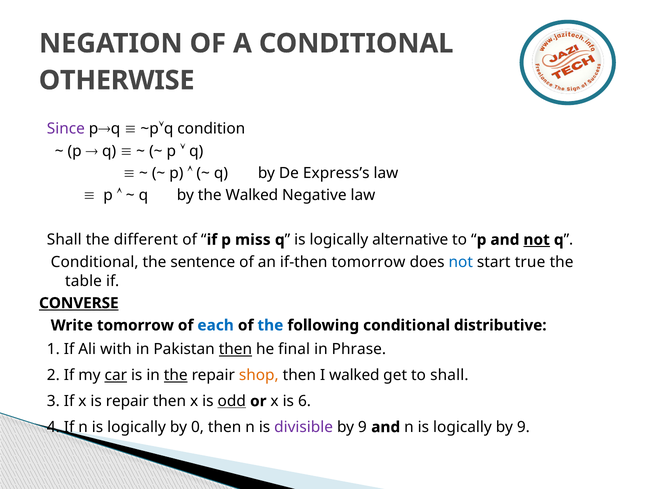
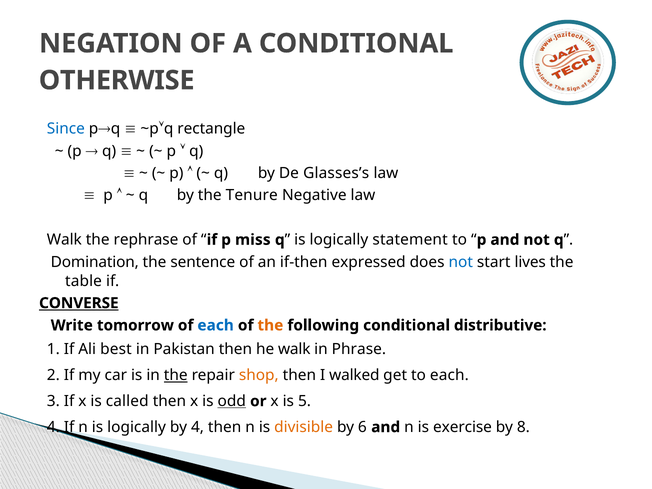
Since colour: purple -> blue
condition: condition -> rectangle
Express’s: Express’s -> Glasses’s
the Walked: Walked -> Tenure
Shall at (64, 240): Shall -> Walk
different: different -> rephrase
alternative: alternative -> statement
not at (537, 240) underline: present -> none
Conditional at (95, 262): Conditional -> Domination
if-then tomorrow: tomorrow -> expressed
true: true -> lives
the at (270, 325) colour: blue -> orange
with: with -> best
then at (235, 349) underline: present -> none
he final: final -> walk
car underline: present -> none
to shall: shall -> each
is repair: repair -> called
6: 6 -> 5
by 0: 0 -> 4
divisible colour: purple -> orange
9 at (362, 427): 9 -> 6
and n is logically: logically -> exercise
9 at (523, 427): 9 -> 8
